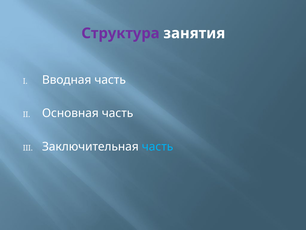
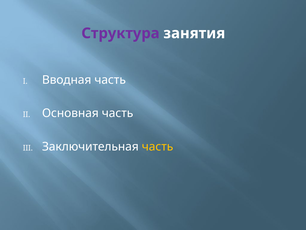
часть at (158, 146) colour: light blue -> yellow
